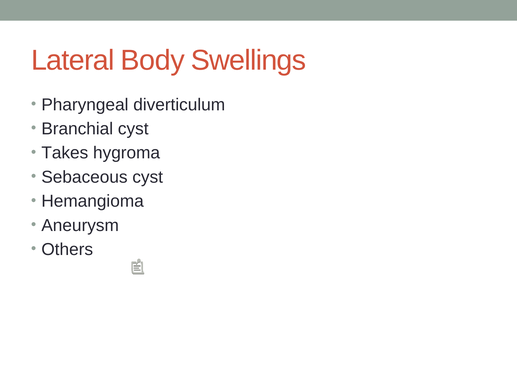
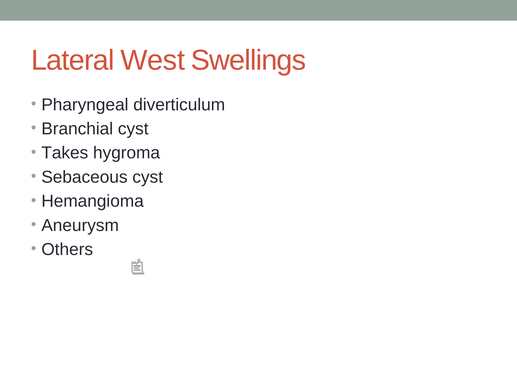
Body: Body -> West
